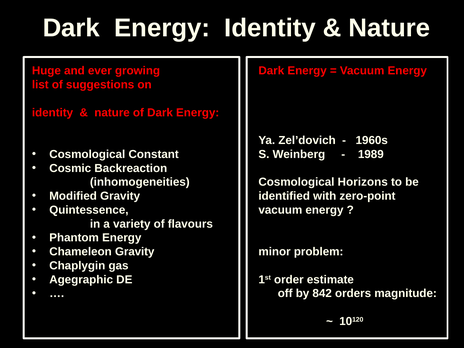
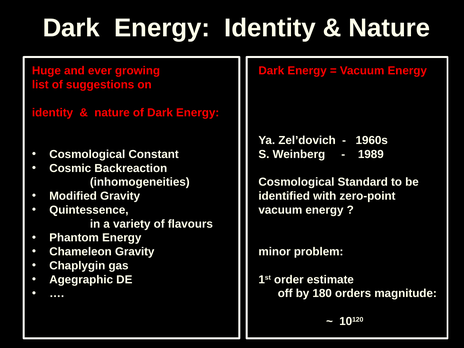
Horizons: Horizons -> Standard
842: 842 -> 180
